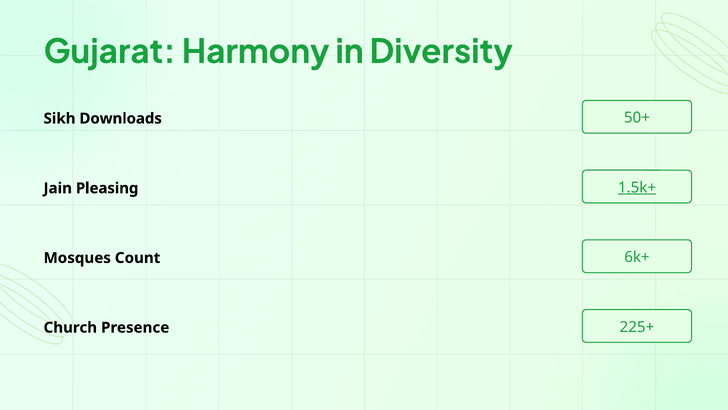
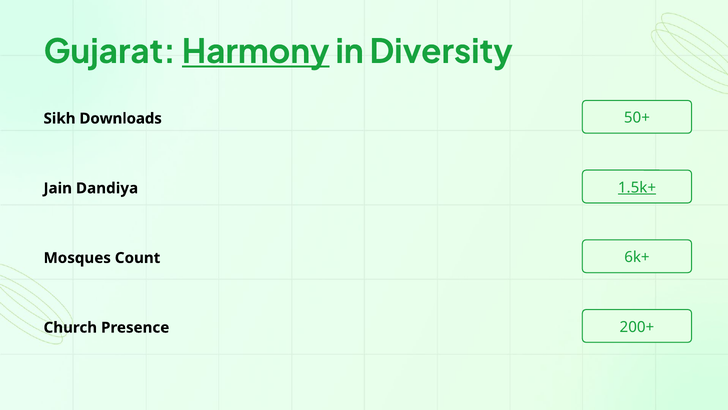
Harmony underline: none -> present
Pleasing: Pleasing -> Dandiya
225+: 225+ -> 200+
